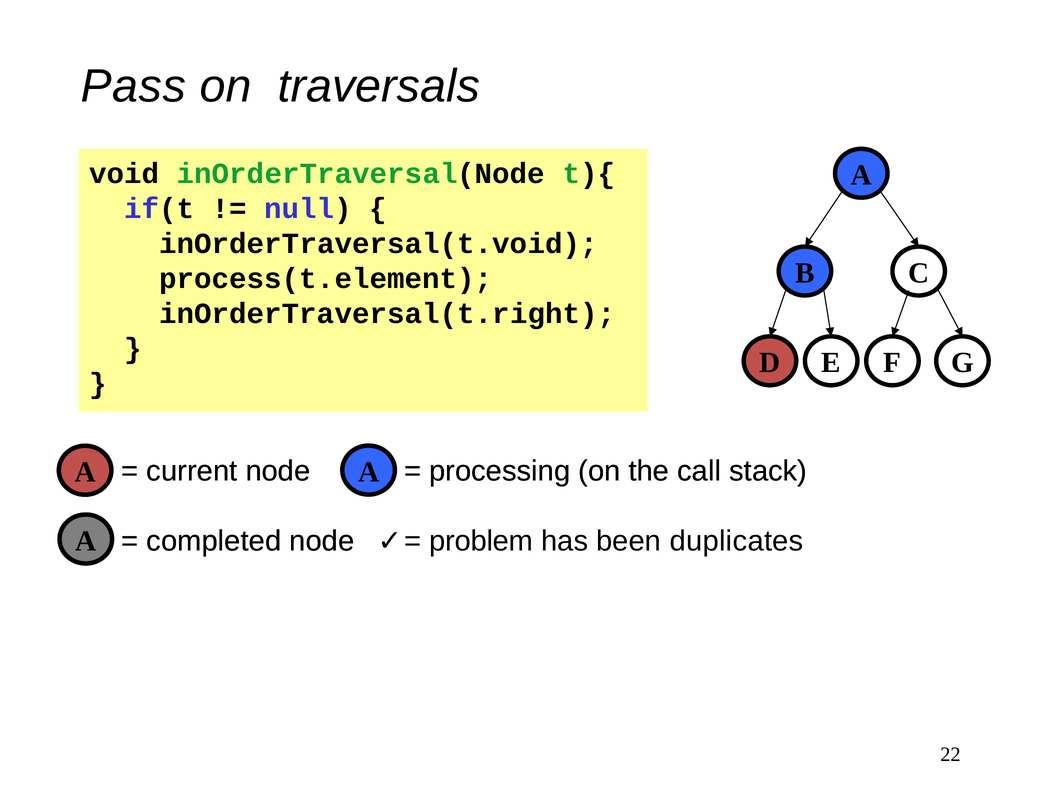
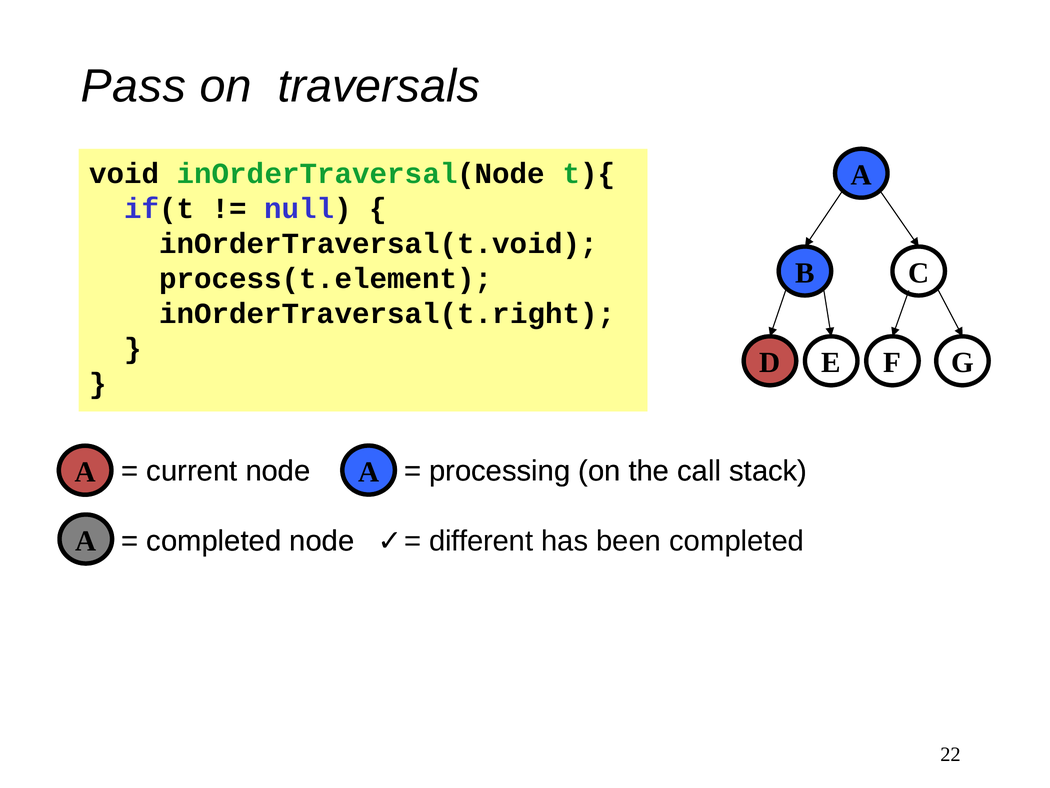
problem: problem -> different
been duplicates: duplicates -> completed
